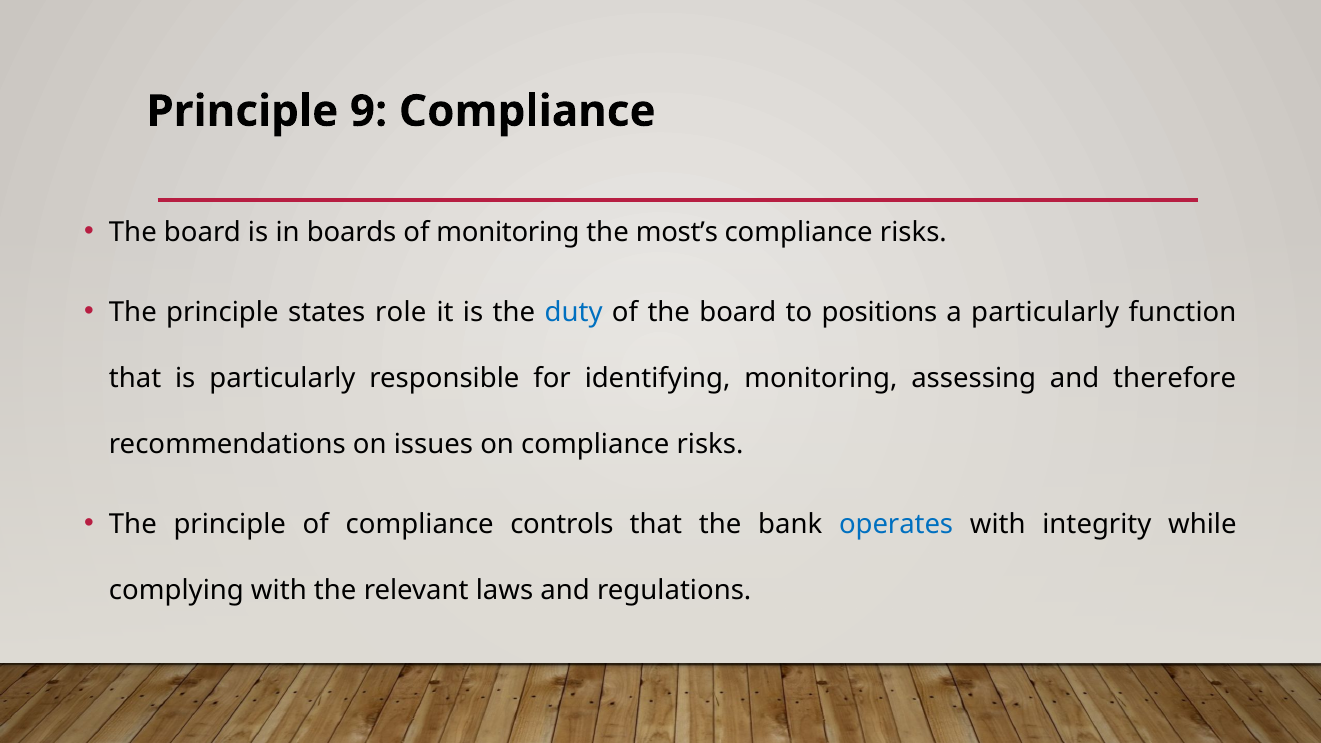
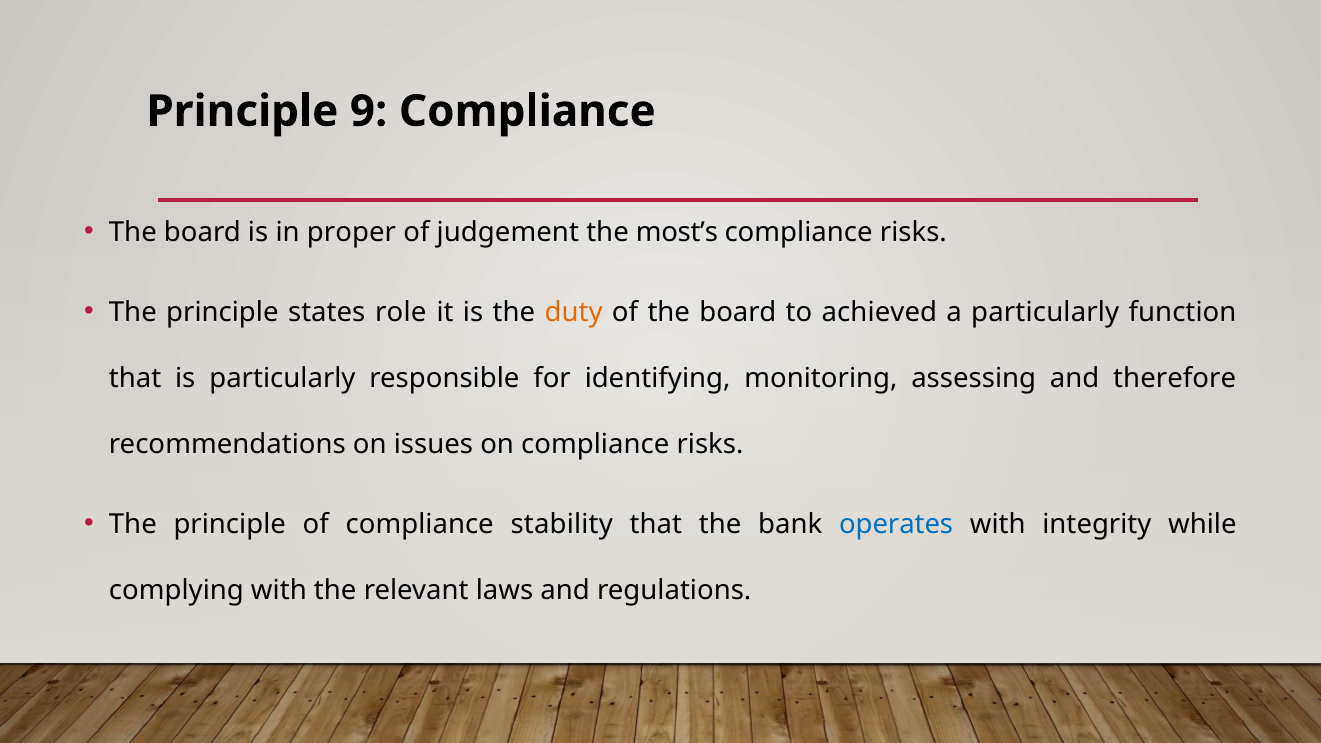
boards: boards -> proper
of monitoring: monitoring -> judgement
duty colour: blue -> orange
positions: positions -> achieved
controls: controls -> stability
